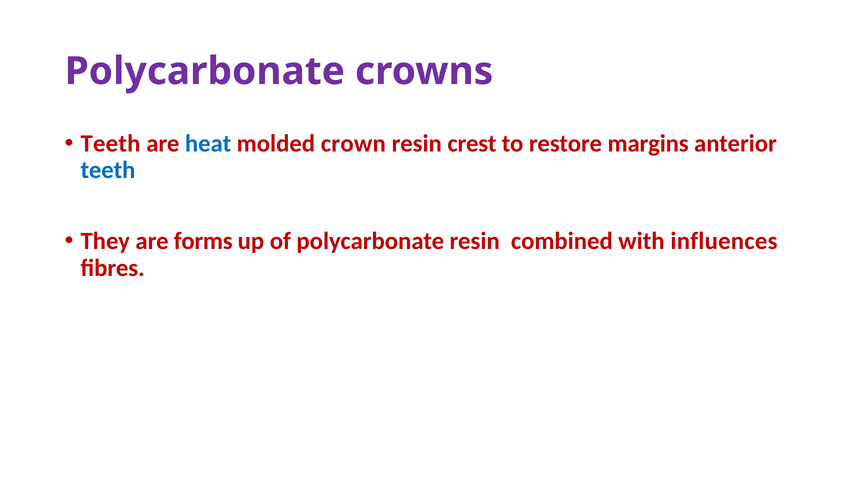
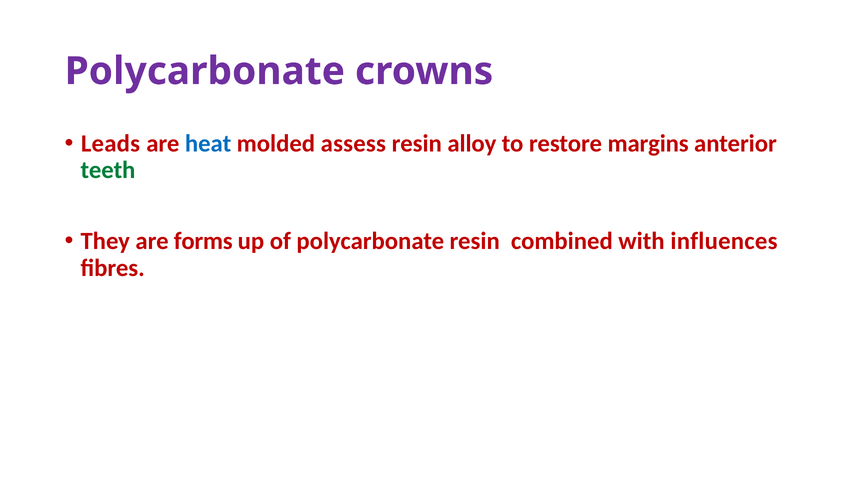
Teeth at (111, 143): Teeth -> Leads
crown: crown -> assess
crest: crest -> alloy
teeth at (108, 170) colour: blue -> green
